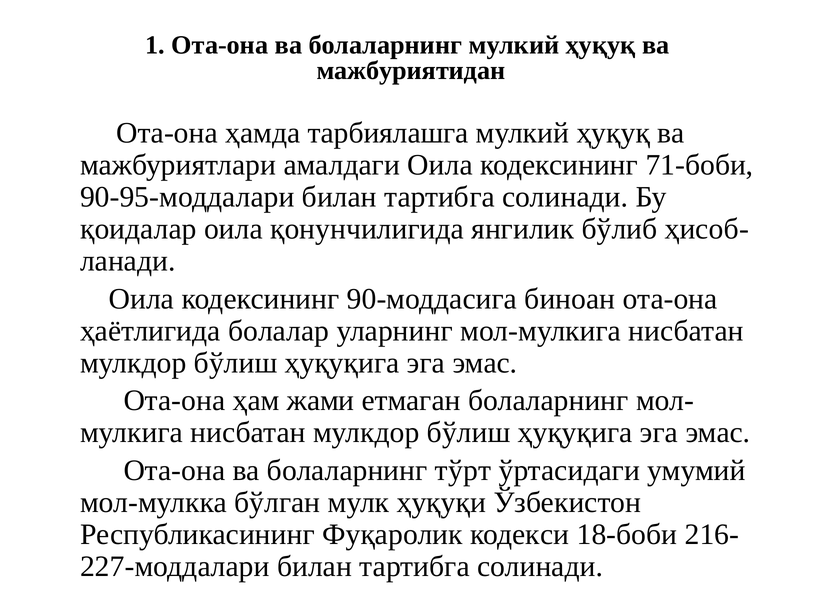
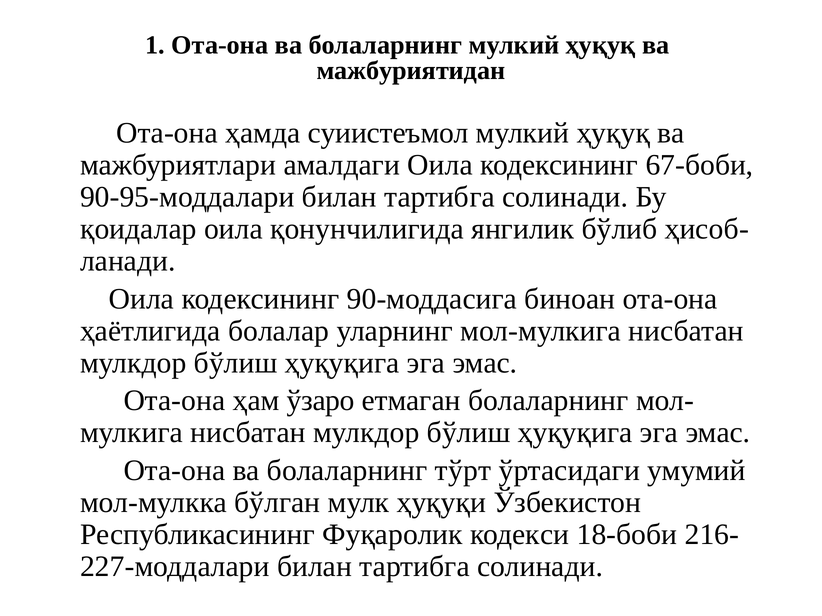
тарбиялашга: тарбиялашга -> суиистеъмол
71-боби: 71-боби -> 67-боби
жами: жами -> ўзаро
